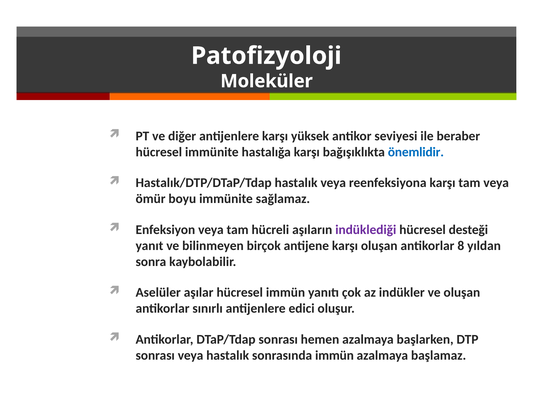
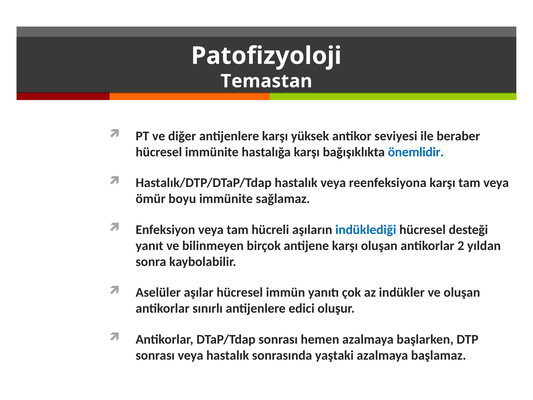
Moleküler: Moleküler -> Temastan
indüklediği colour: purple -> blue
8: 8 -> 2
sonrasında immün: immün -> yaştaki
